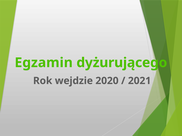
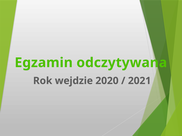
dyżurującego: dyżurującego -> odczytywana
